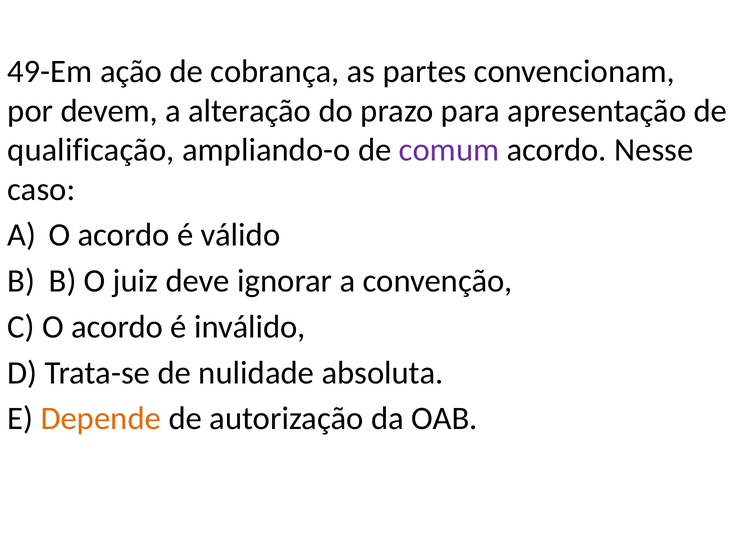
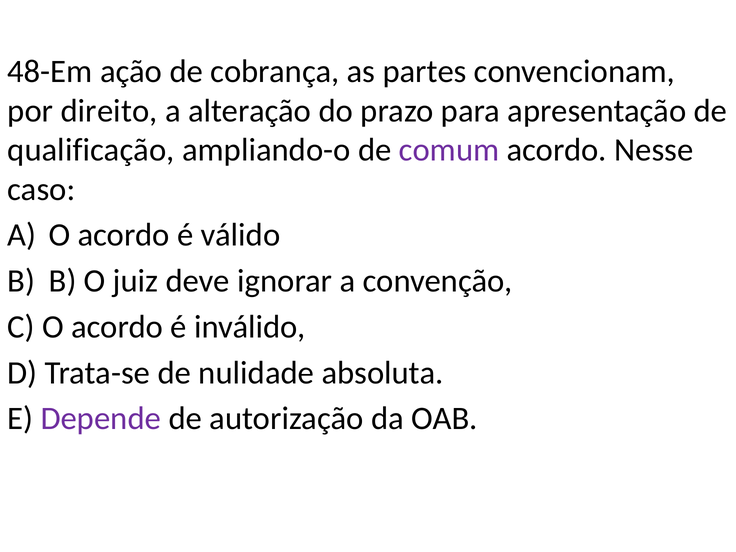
49-Em: 49-Em -> 48-Em
devem: devem -> direito
Depende colour: orange -> purple
